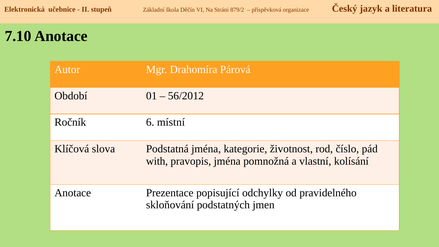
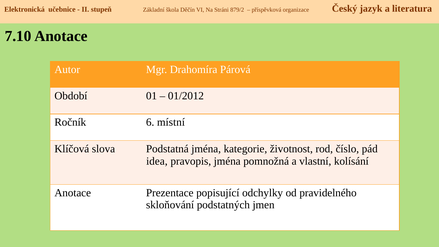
56/2012: 56/2012 -> 01/2012
with: with -> idea
